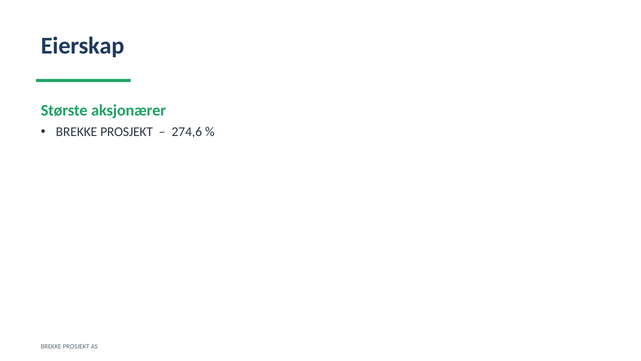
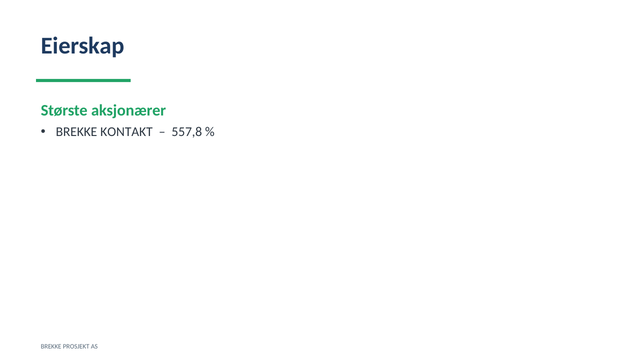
PROSJEKT at (127, 132): PROSJEKT -> KONTAKT
274,6: 274,6 -> 557,8
